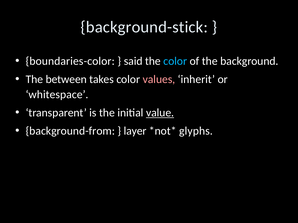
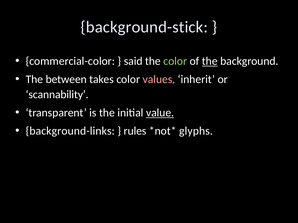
boundaries-color: boundaries-color -> commercial-color
color at (175, 61) colour: light blue -> light green
the at (210, 61) underline: none -> present
whitespace: whitespace -> scannability
background-from: background-from -> background-links
layer: layer -> rules
